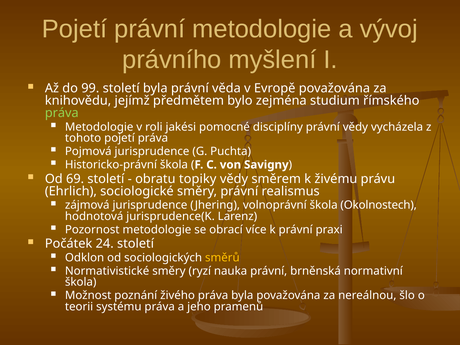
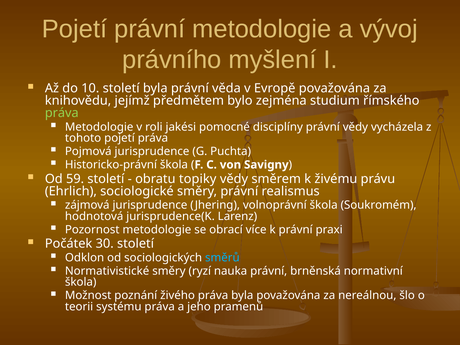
99: 99 -> 10
69: 69 -> 59
Okolnostech: Okolnostech -> Soukromém
24: 24 -> 30
směrů colour: yellow -> light blue
